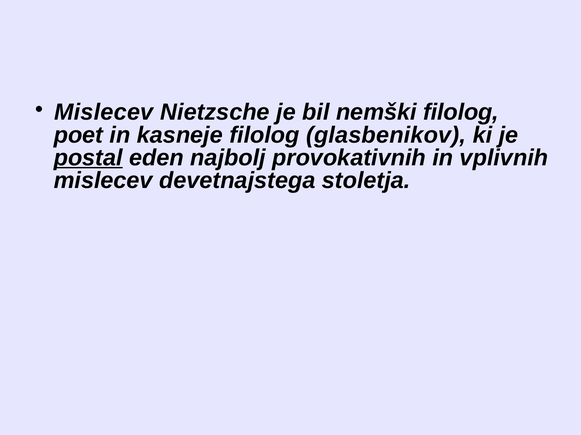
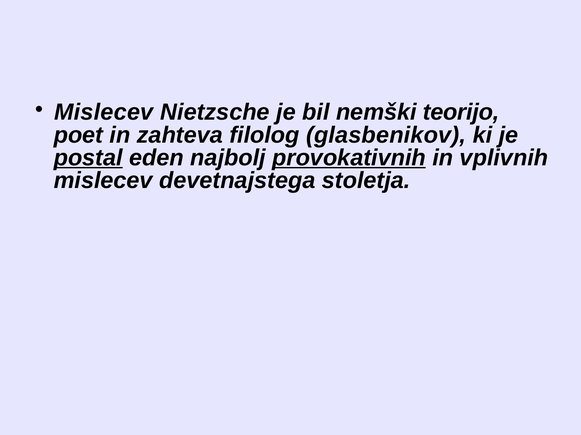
nemški filolog: filolog -> teorijo
kasneje: kasneje -> zahteva
provokativnih underline: none -> present
